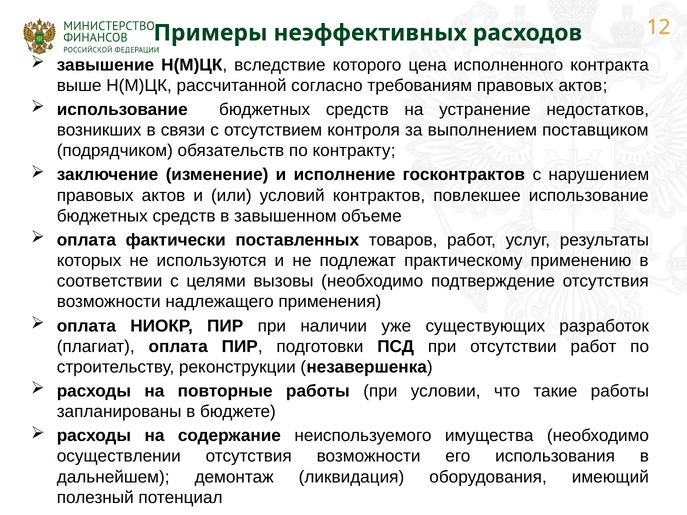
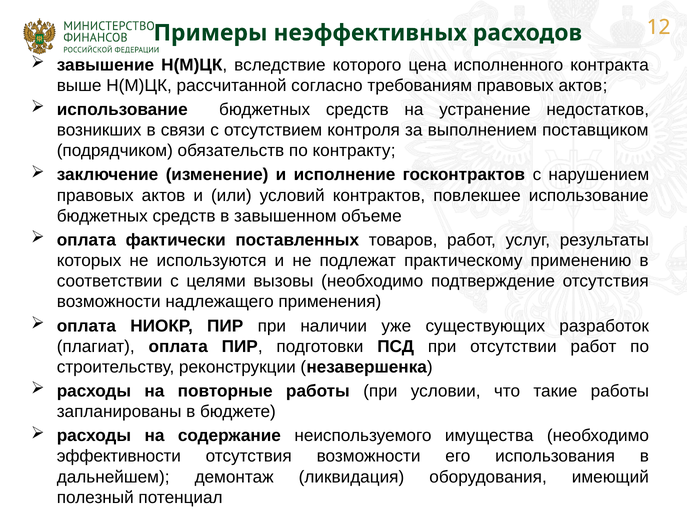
осуществлении: осуществлении -> эффективности
